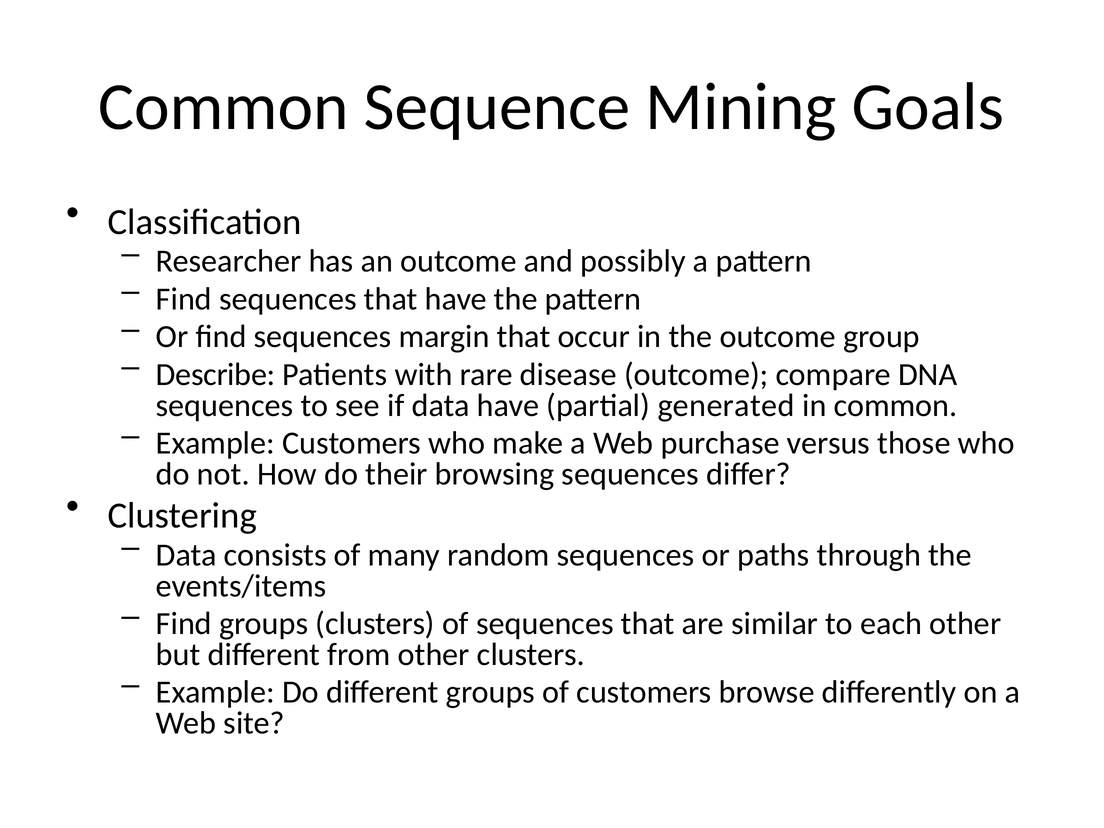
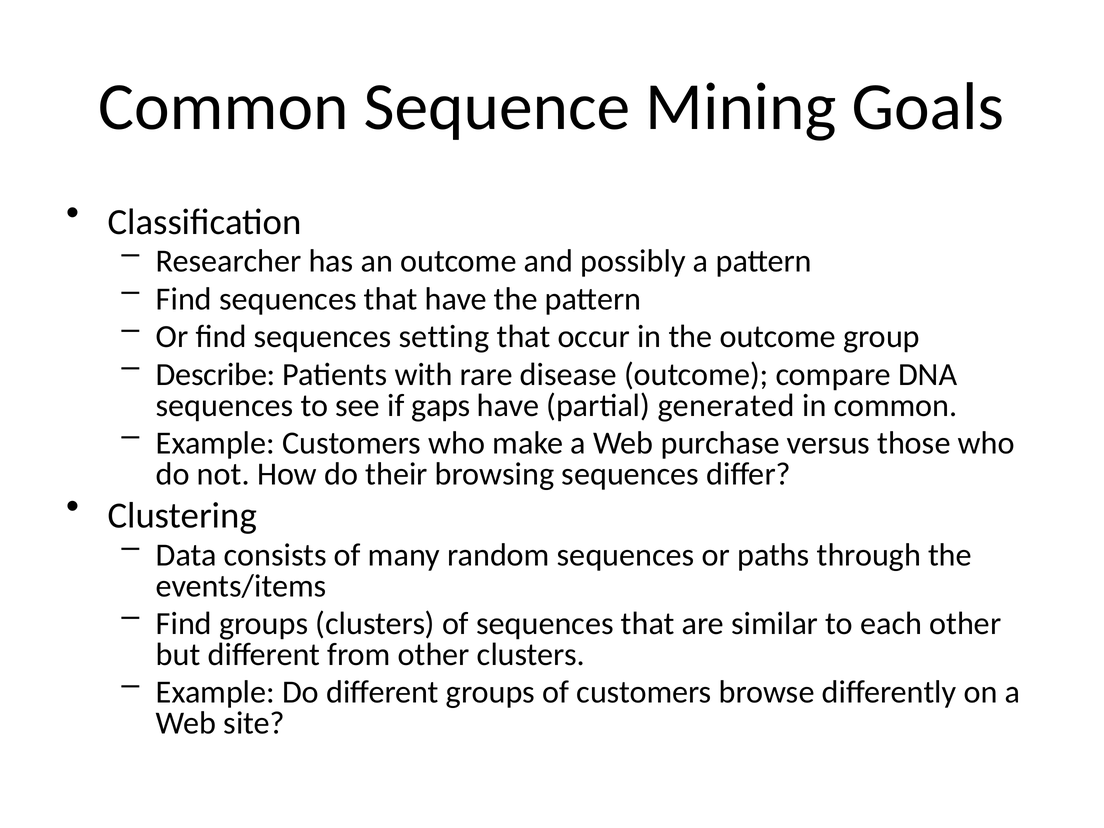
margin: margin -> setting
if data: data -> gaps
